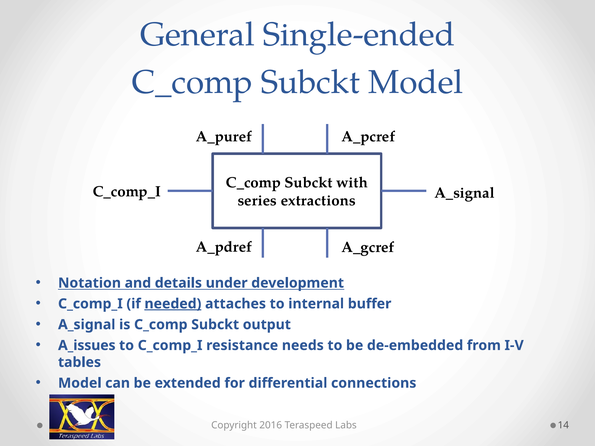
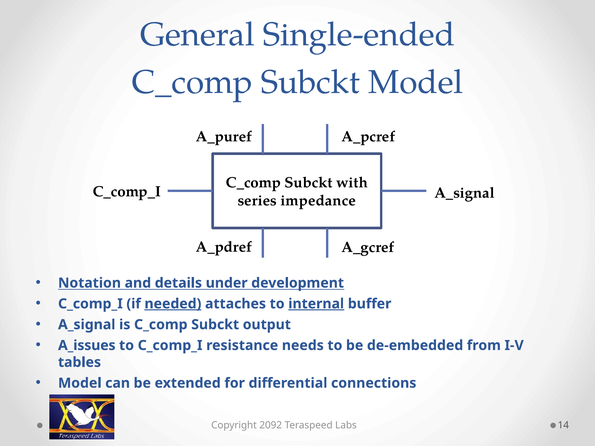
extractions: extractions -> impedance
internal underline: none -> present
2016: 2016 -> 2092
